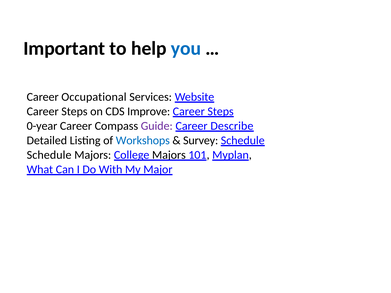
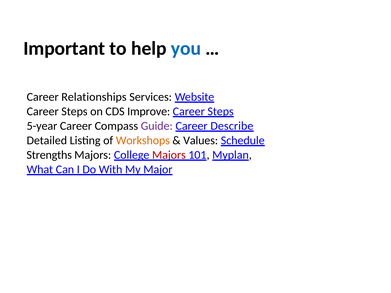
Occupational: Occupational -> Relationships
0-year: 0-year -> 5-year
Workshops colour: blue -> orange
Survey: Survey -> Values
Schedule at (49, 155): Schedule -> Strengths
Majors at (169, 155) colour: black -> red
